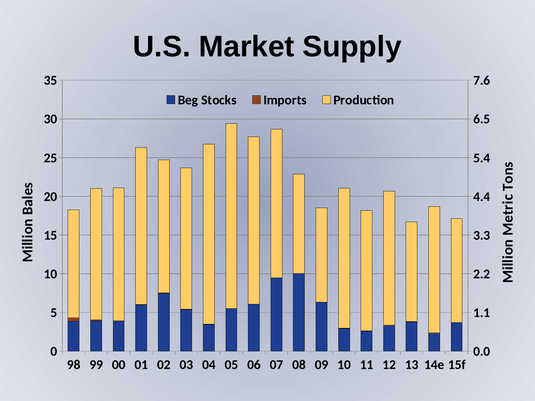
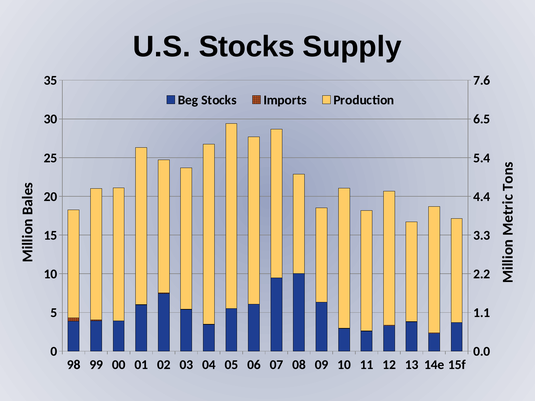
U.S Market: Market -> Stocks
